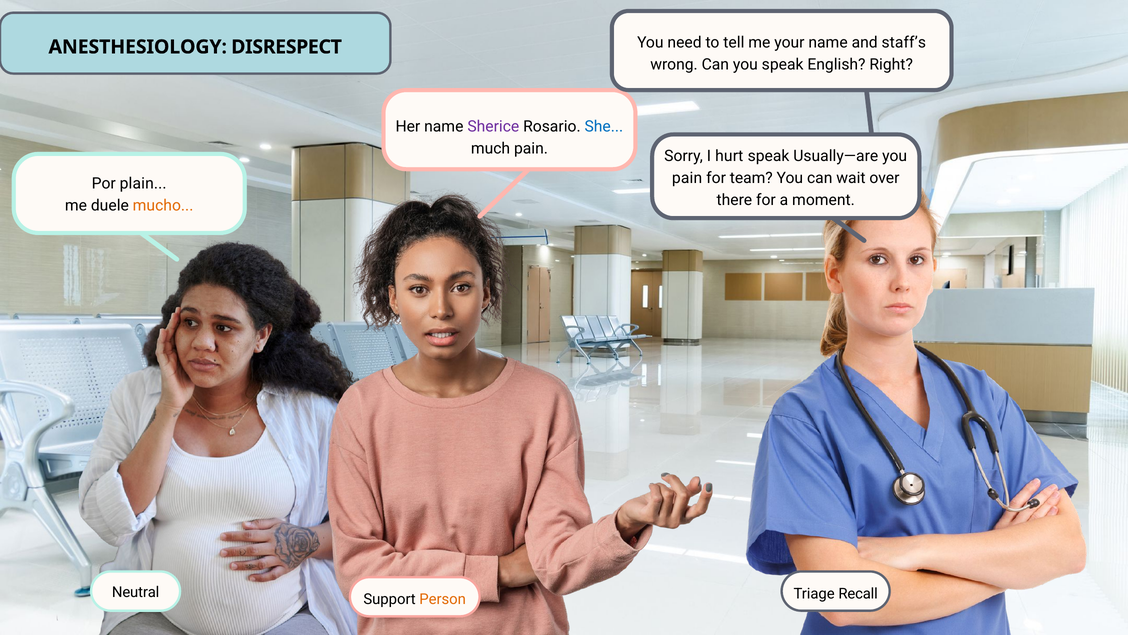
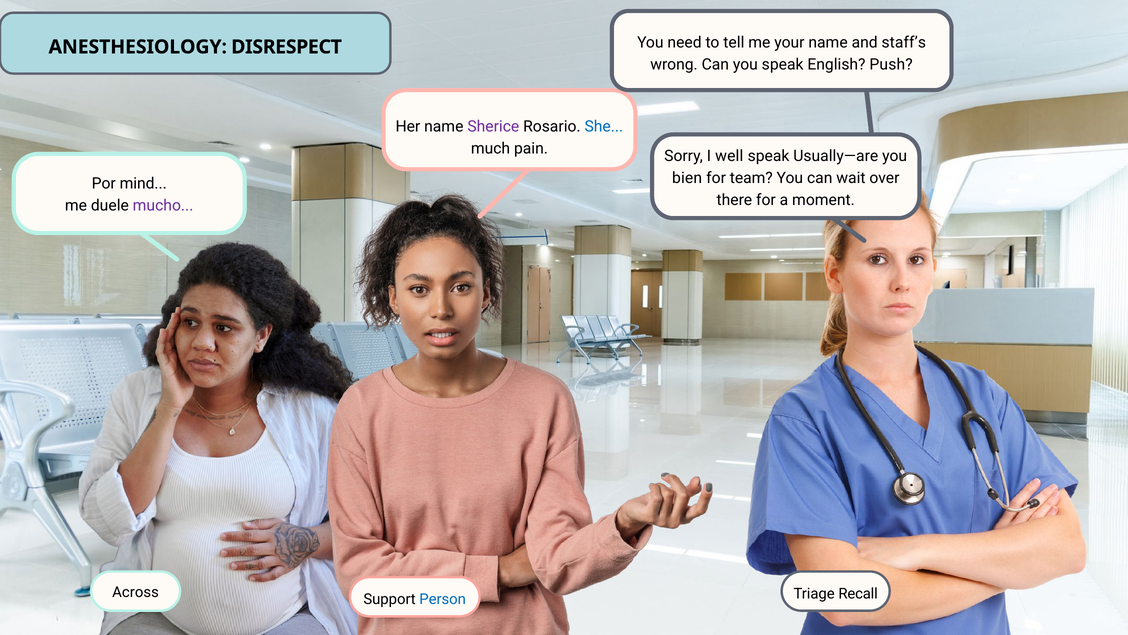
Right: Right -> Push
hurt: hurt -> well
pain at (687, 178): pain -> bien
plain: plain -> mind
mucho colour: orange -> purple
Neutral: Neutral -> Across
Person colour: orange -> blue
